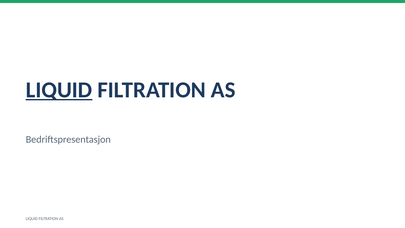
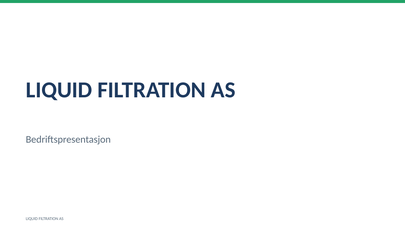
LIQUID at (59, 90) underline: present -> none
